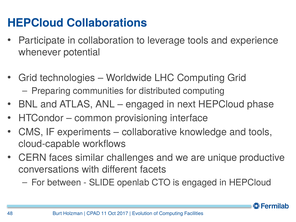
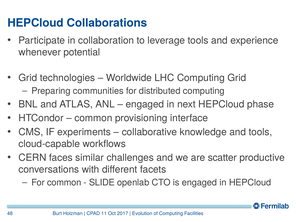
unique: unique -> scatter
For between: between -> common
